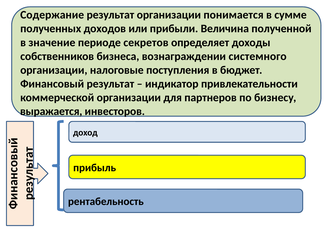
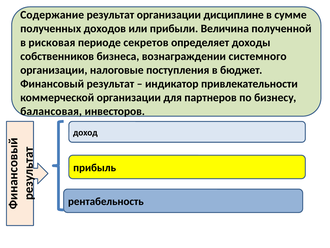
понимается: понимается -> дисциплине
значение: значение -> рисковая
выражается: выражается -> балансовая
